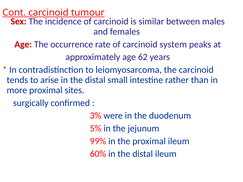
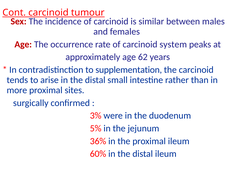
leiomyosarcoma: leiomyosarcoma -> supplementation
99%: 99% -> 36%
